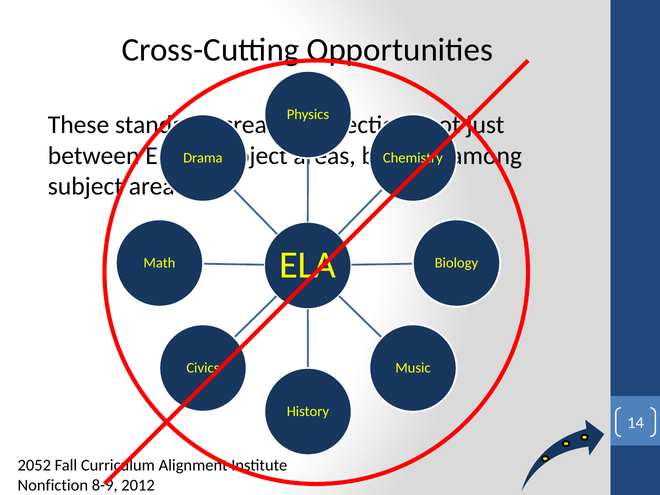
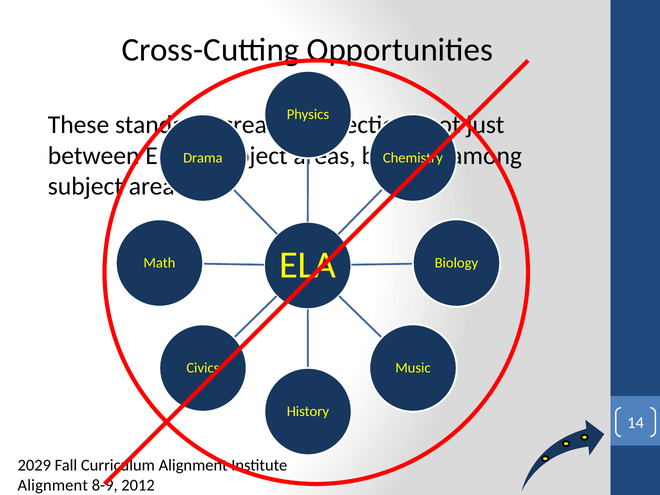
2052: 2052 -> 2029
Nonfiction at (53, 485): Nonfiction -> Alignment
